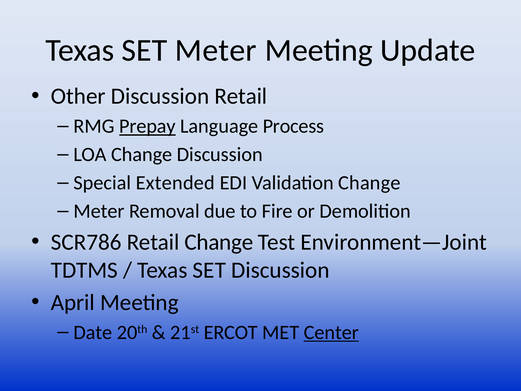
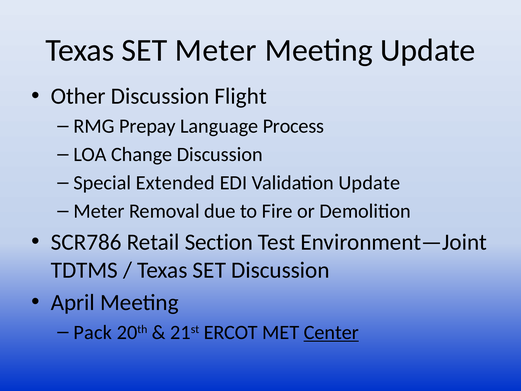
Discussion Retail: Retail -> Flight
Prepay underline: present -> none
Validation Change: Change -> Update
Retail Change: Change -> Section
Date: Date -> Pack
